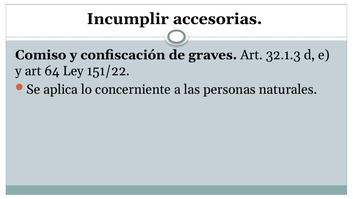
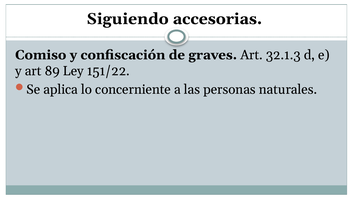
Incumplir: Incumplir -> Siguiendo
64: 64 -> 89
